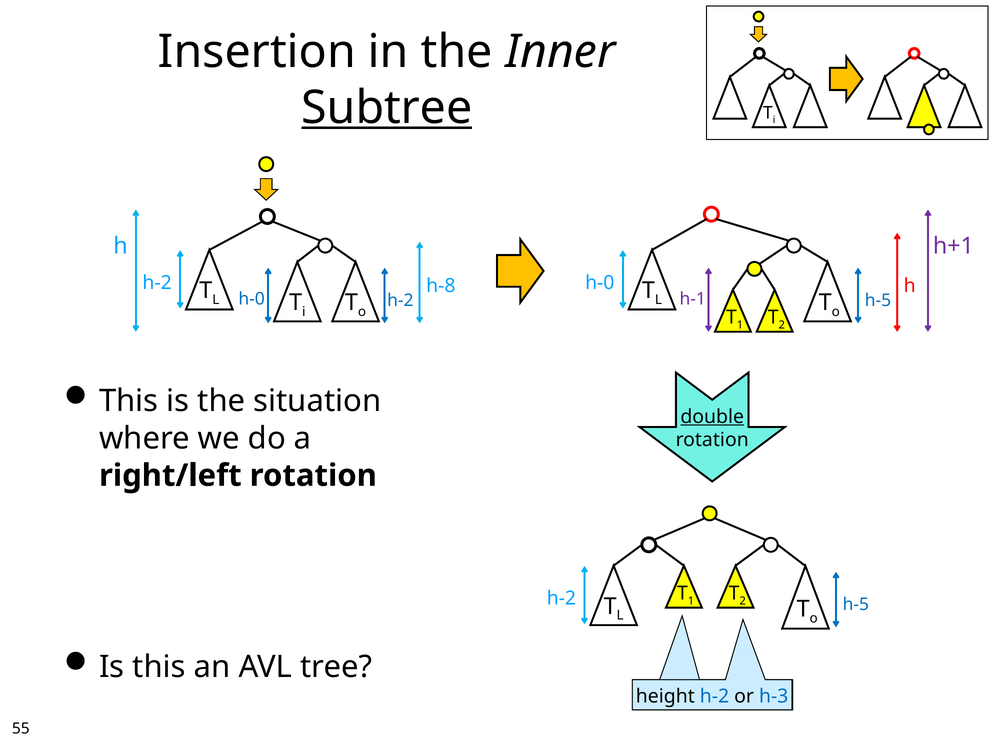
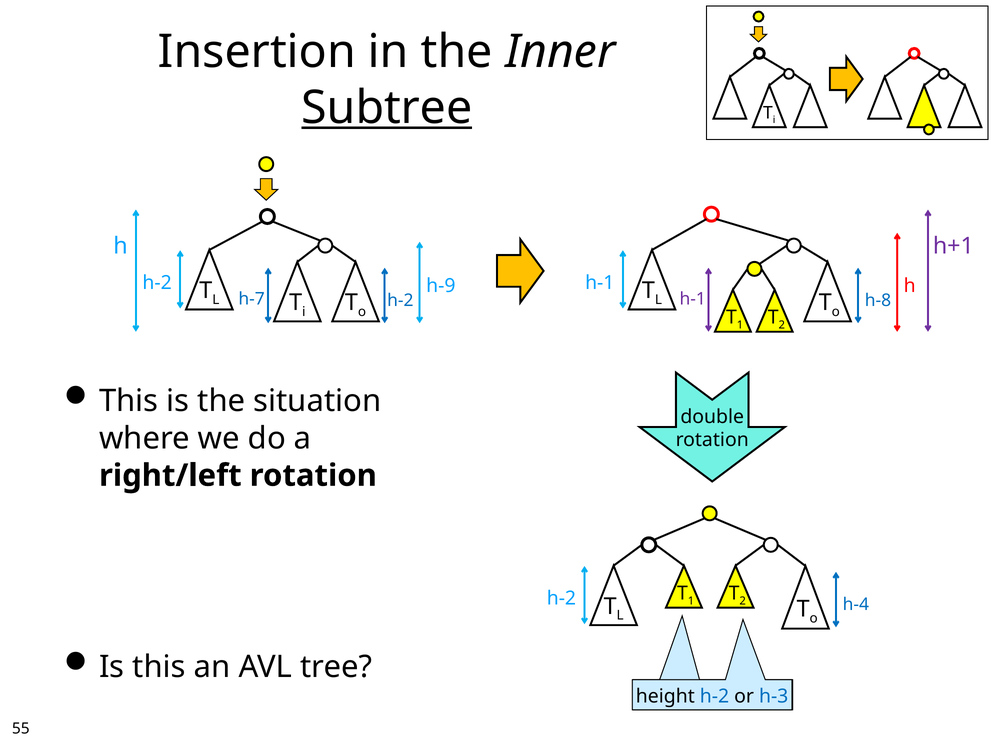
h-8: h-8 -> h-9
h-0 at (600, 283): h-0 -> h-1
h-0 at (252, 299): h-0 -> h-7
h-1 h-5: h-5 -> h-8
double underline: present -> none
h-5 at (856, 605): h-5 -> h-4
